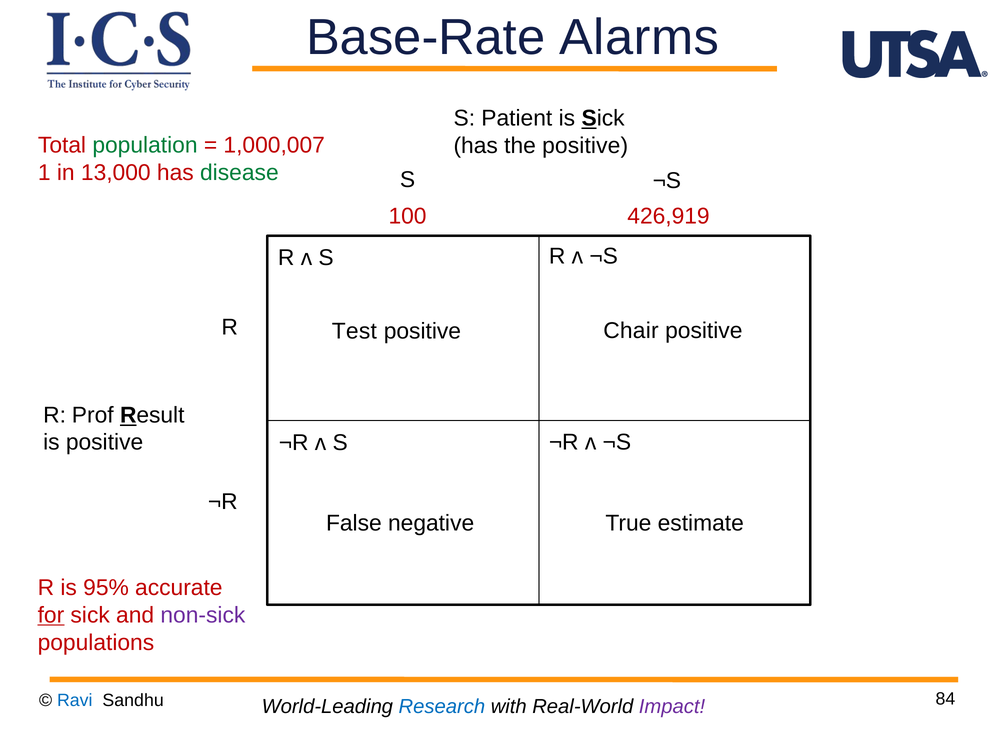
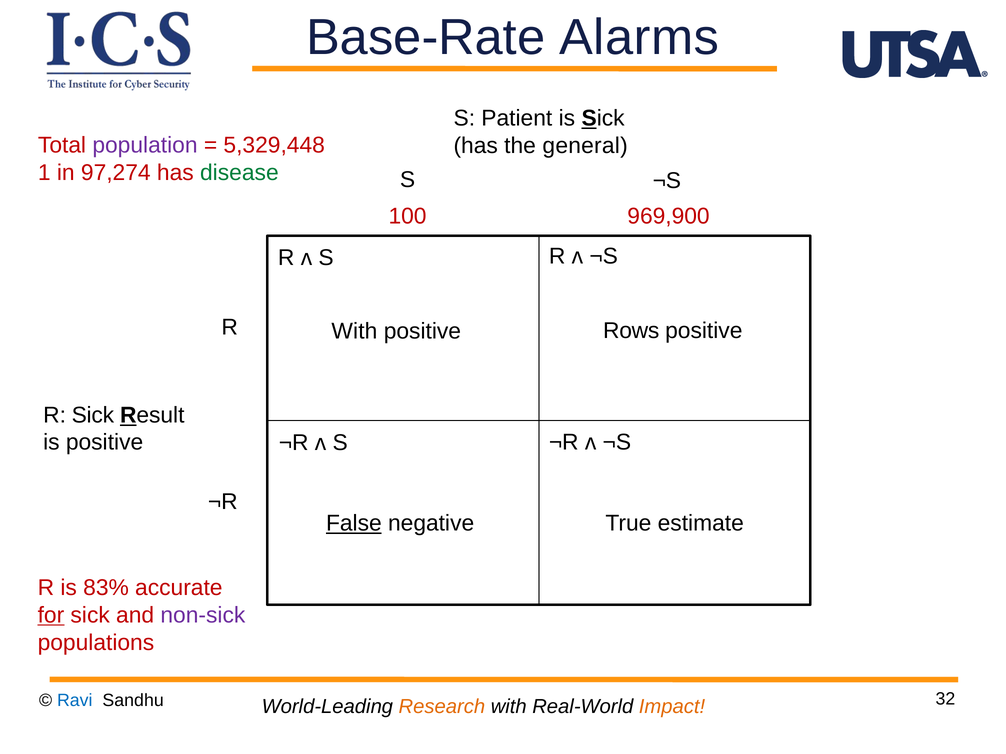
population colour: green -> purple
1,000,007: 1,000,007 -> 5,329,448
the positive: positive -> general
13,000: 13,000 -> 97,274
426,919: 426,919 -> 969,900
Test at (354, 331): Test -> With
Chair: Chair -> Rows
R Prof: Prof -> Sick
False underline: none -> present
95%: 95% -> 83%
84: 84 -> 32
Research colour: blue -> orange
Impact colour: purple -> orange
